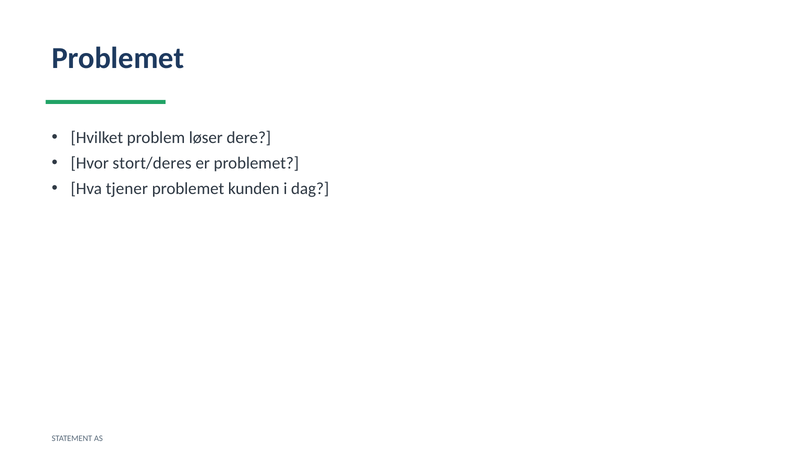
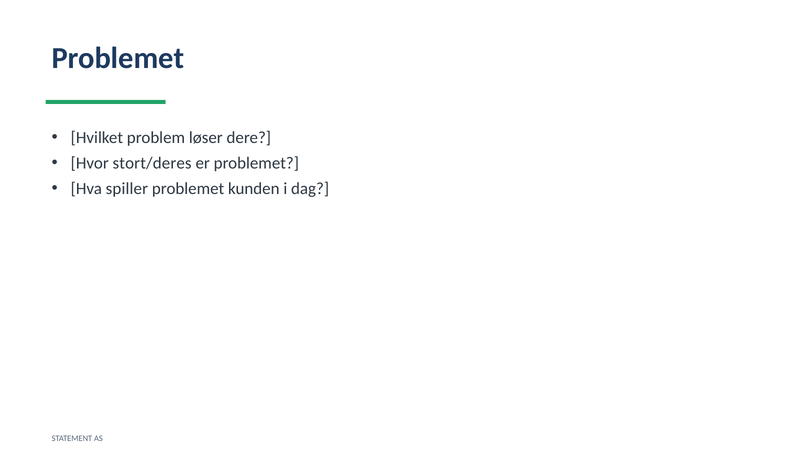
tjener: tjener -> spiller
